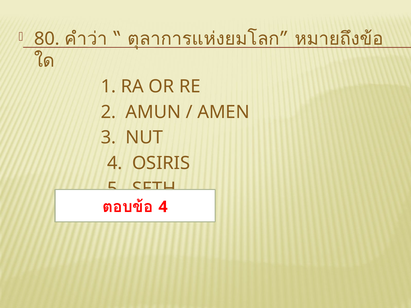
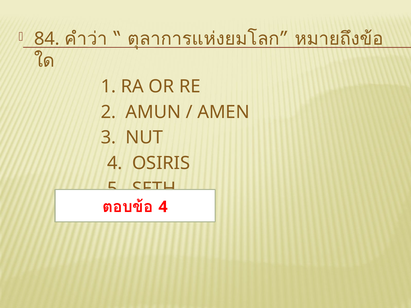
80: 80 -> 84
